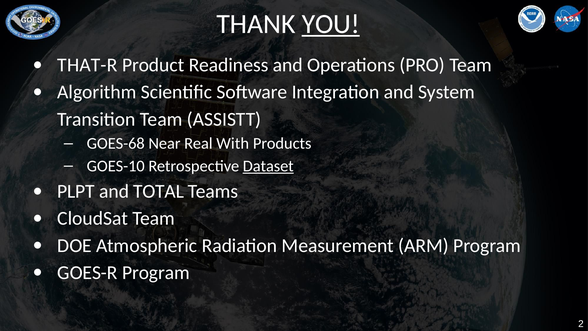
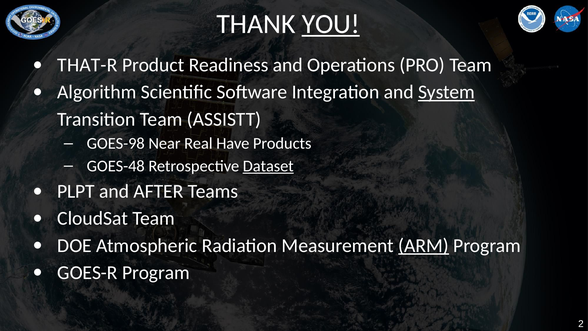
System underline: none -> present
GOES-68: GOES-68 -> GOES-98
With: With -> Have
GOES-10: GOES-10 -> GOES-48
TOTAL: TOTAL -> AFTER
ARM underline: none -> present
